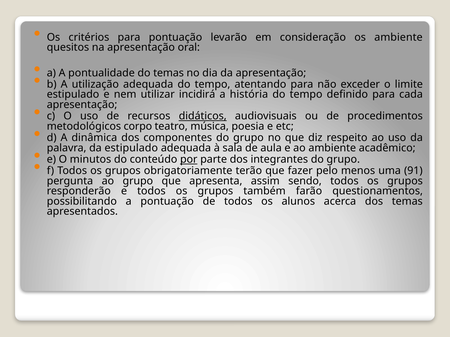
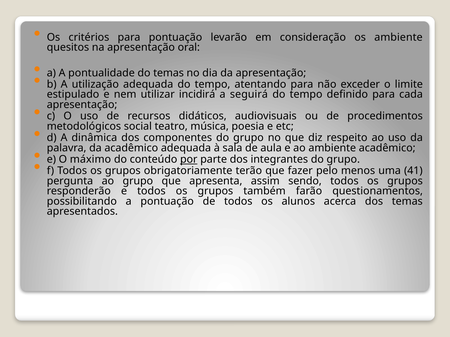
história: história -> seguirá
didáticos underline: present -> none
corpo: corpo -> social
da estipulado: estipulado -> acadêmico
minutos: minutos -> máximo
91: 91 -> 41
